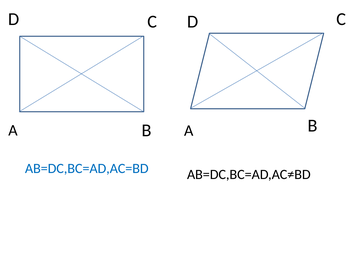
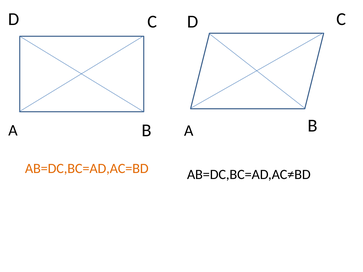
AB=DC,BC=AD,AC=BD colour: blue -> orange
